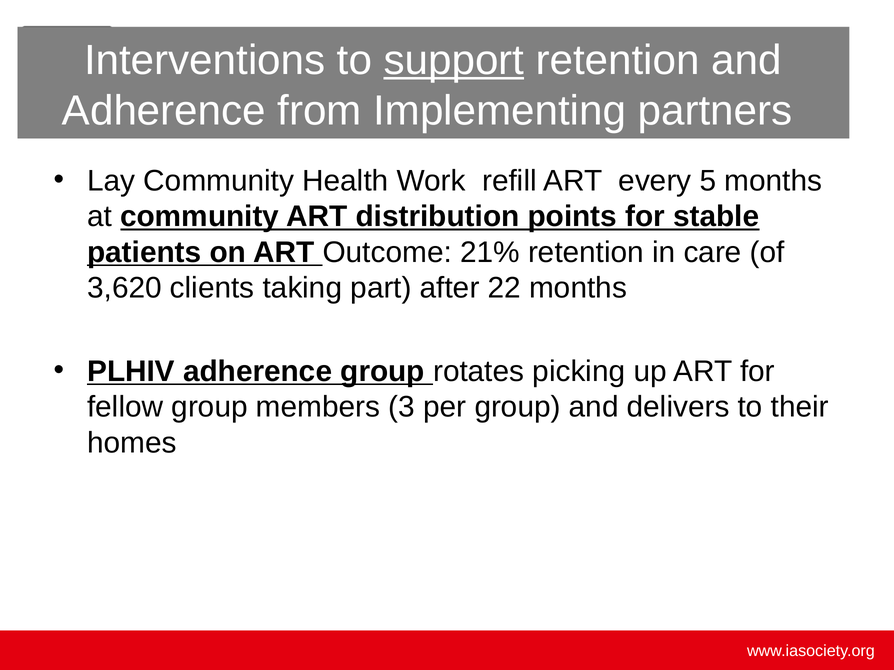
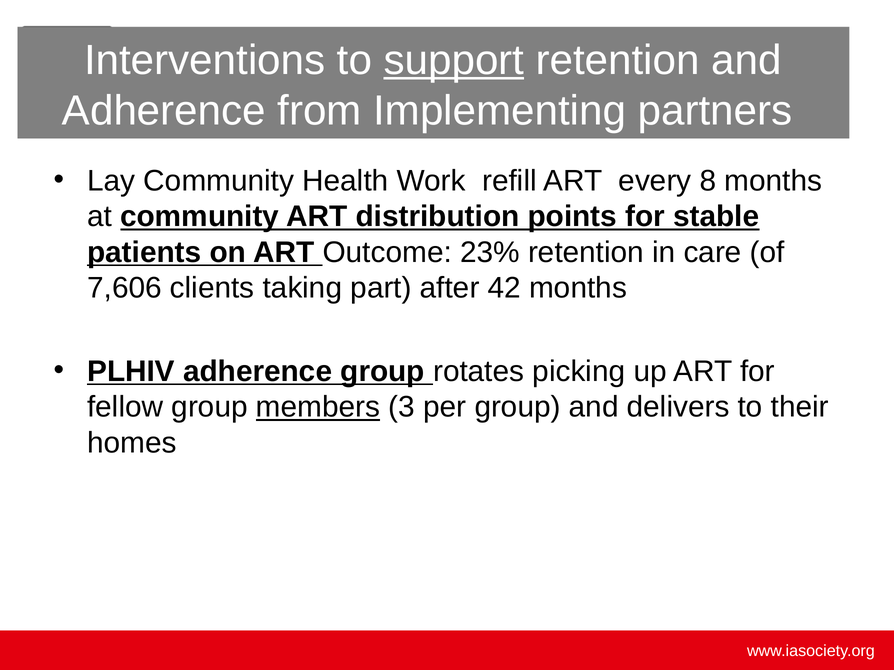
5: 5 -> 8
21%: 21% -> 23%
3,620: 3,620 -> 7,606
22: 22 -> 42
members underline: none -> present
